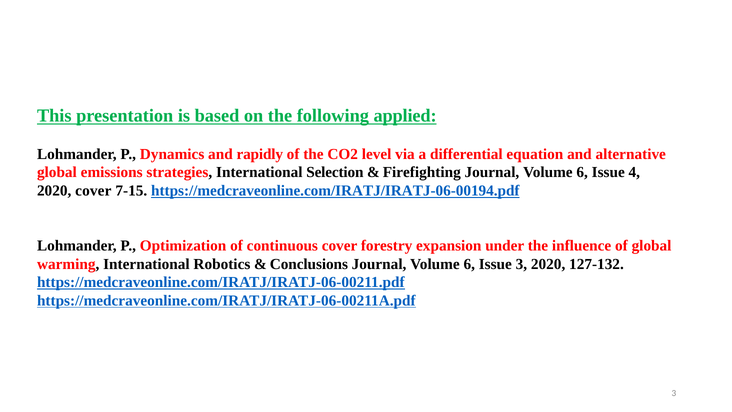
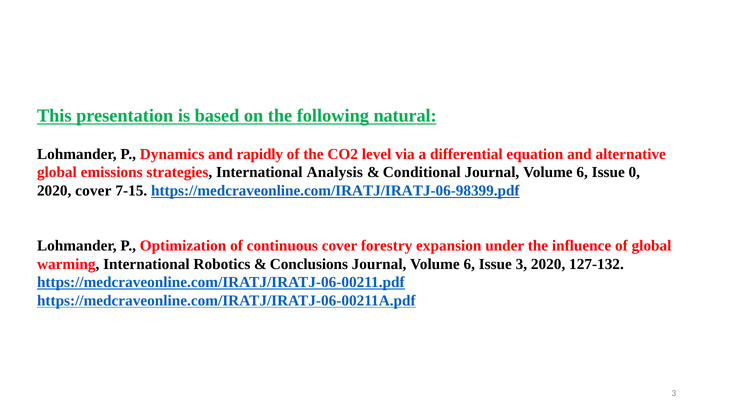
applied: applied -> natural
Selection: Selection -> Analysis
Firefighting: Firefighting -> Conditional
4: 4 -> 0
https://medcraveonline.com/IRATJ/IRATJ-06-00194.pdf: https://medcraveonline.com/IRATJ/IRATJ-06-00194.pdf -> https://medcraveonline.com/IRATJ/IRATJ-06-98399.pdf
